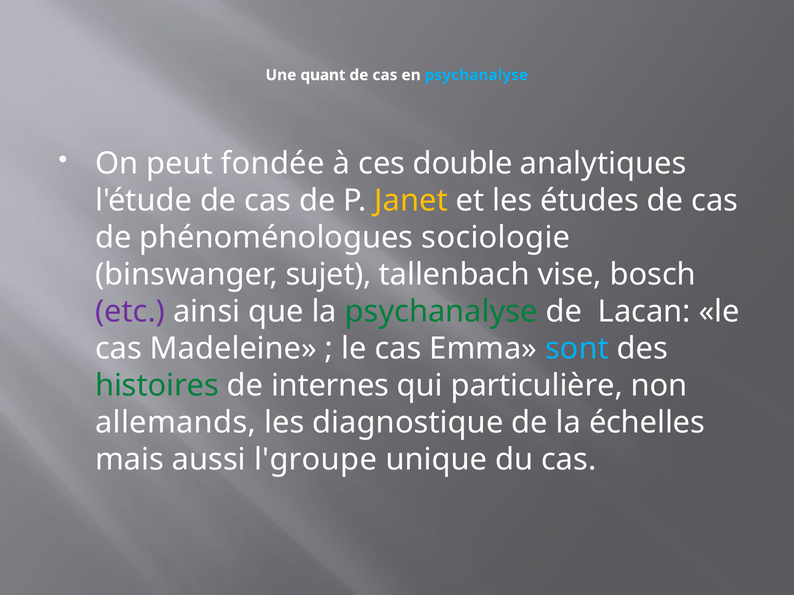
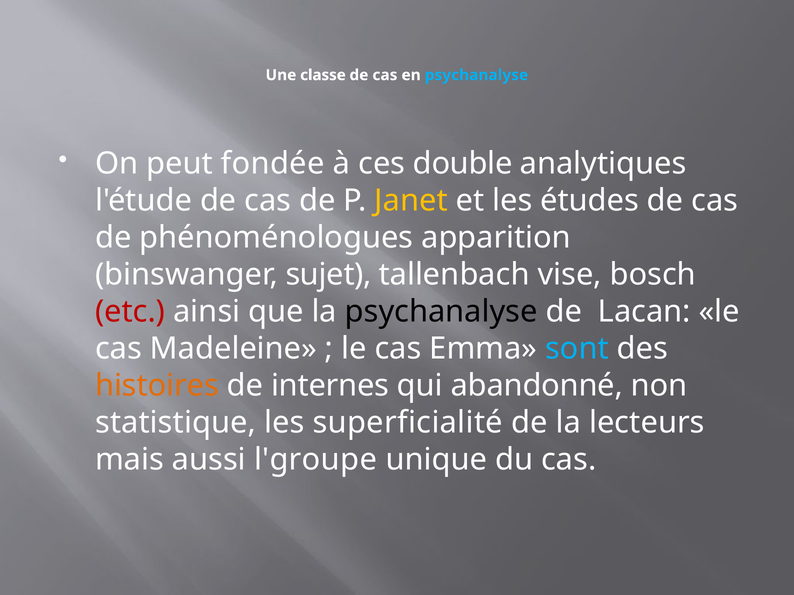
quant: quant -> classe
sociologie: sociologie -> apparition
etc colour: purple -> red
psychanalyse at (441, 312) colour: green -> black
histoires colour: green -> orange
particulière: particulière -> abandonné
allemands: allemands -> statistique
diagnostique: diagnostique -> superficialité
échelles: échelles -> lecteurs
